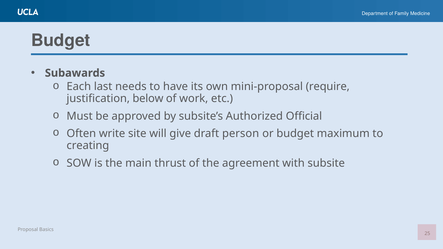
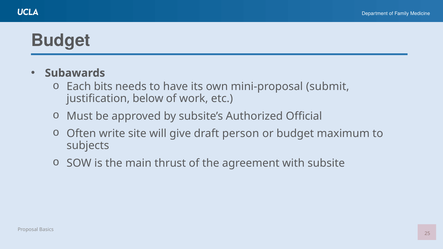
last: last -> bits
require: require -> submit
creating: creating -> subjects
